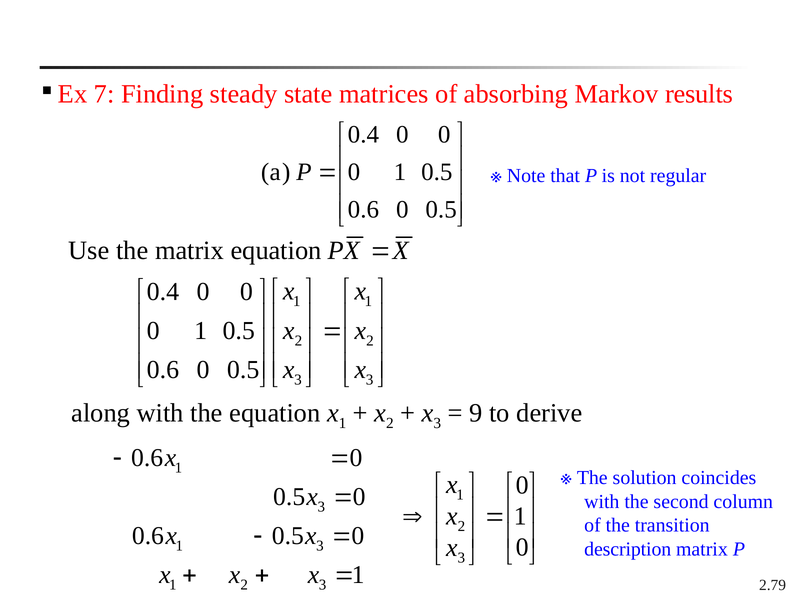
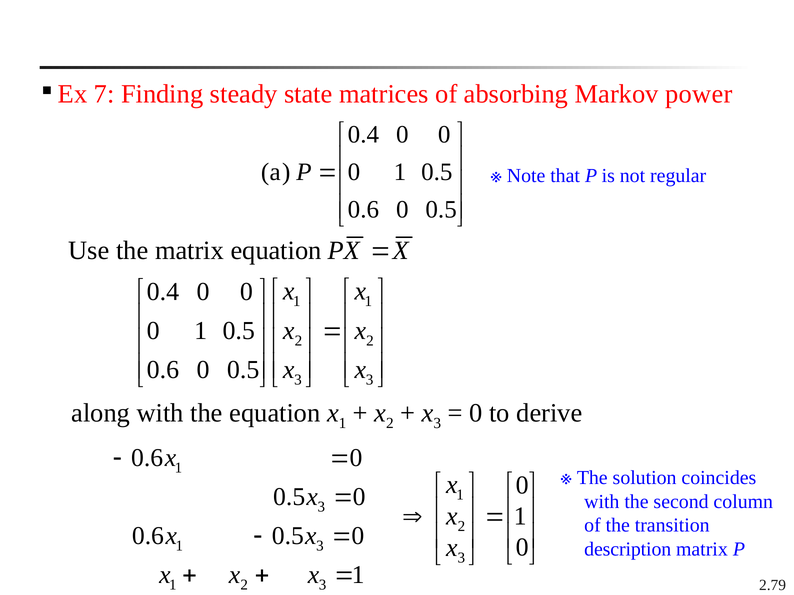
results: results -> power
9 at (476, 413): 9 -> 0
